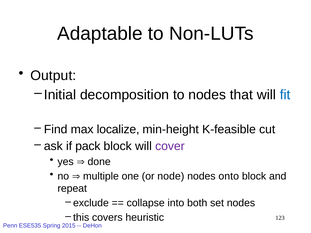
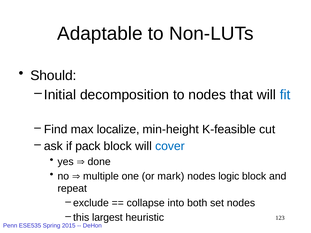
Output: Output -> Should
cover colour: purple -> blue
node: node -> mark
onto: onto -> logic
covers: covers -> largest
